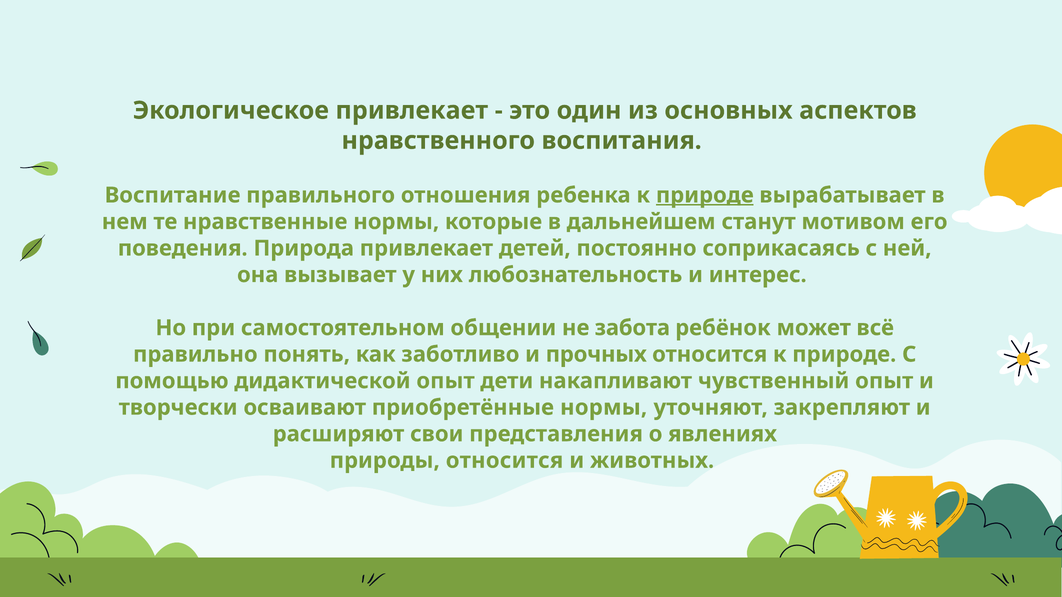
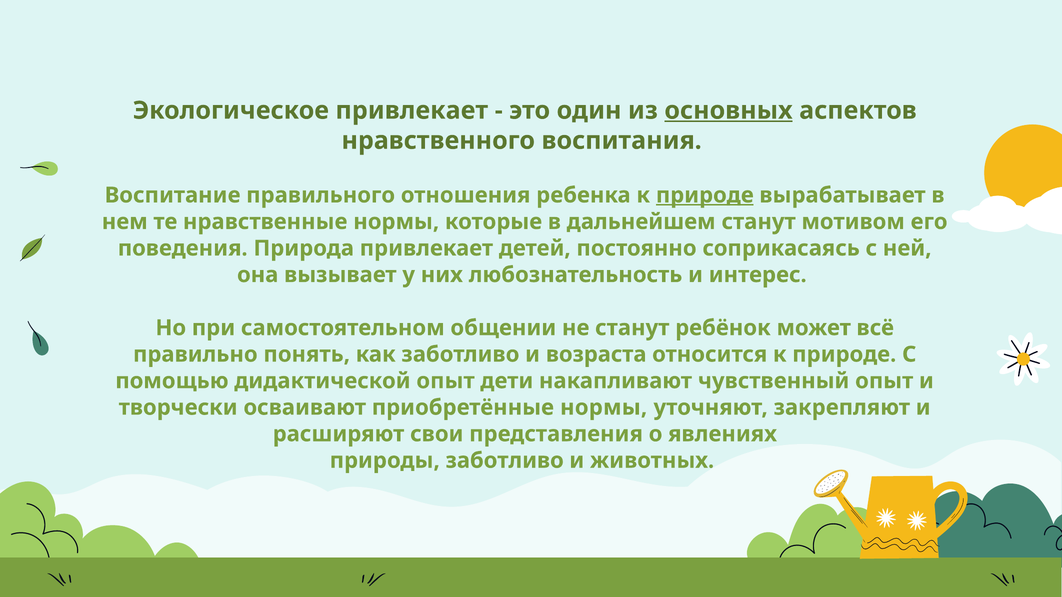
основных underline: none -> present
не забота: забота -> станут
прочных: прочных -> возраста
природы относится: относится -> заботливо
